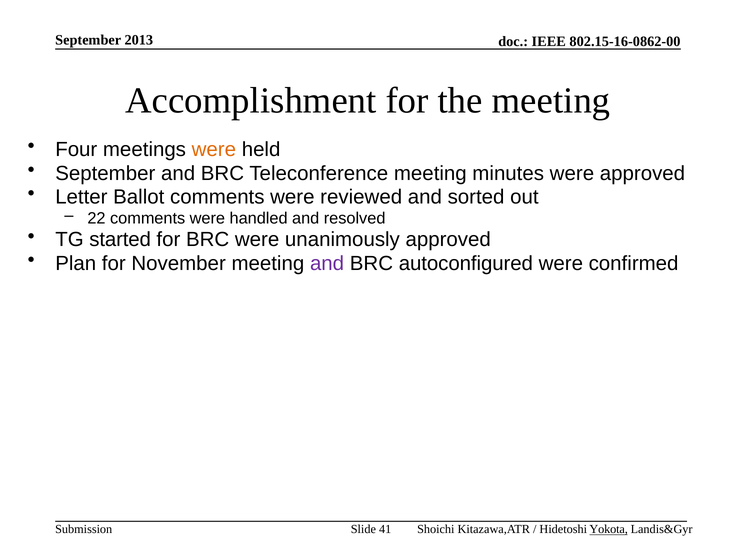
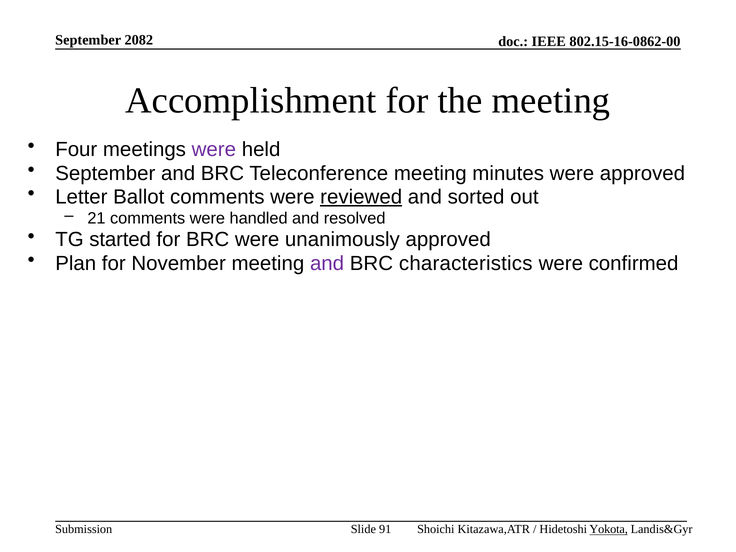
2013: 2013 -> 2082
were at (214, 150) colour: orange -> purple
reviewed underline: none -> present
22: 22 -> 21
autoconfigured: autoconfigured -> characteristics
41: 41 -> 91
